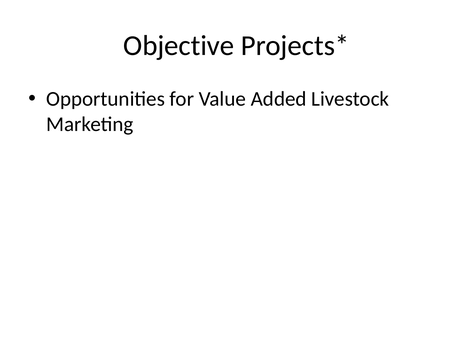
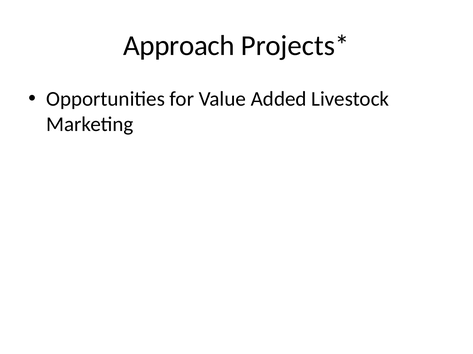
Objective: Objective -> Approach
